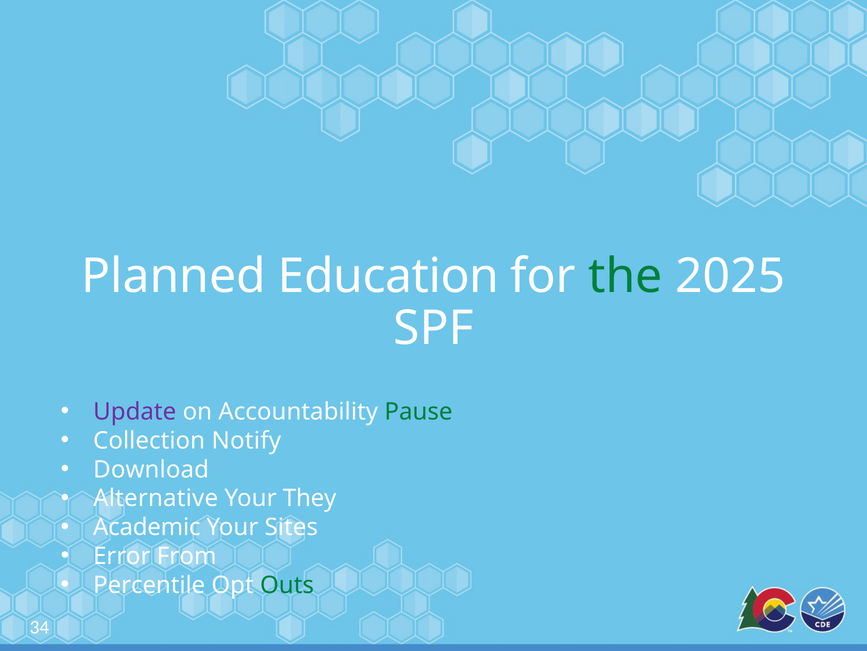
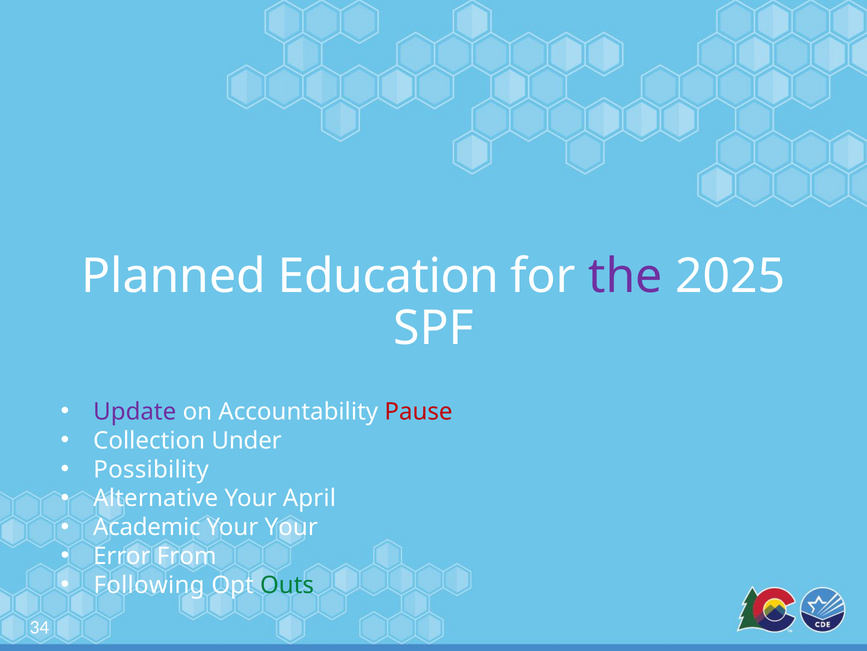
the colour: green -> purple
Pause colour: green -> red
Notify: Notify -> Under
Download: Download -> Possibility
They: They -> April
Your Sites: Sites -> Your
Percentile: Percentile -> Following
